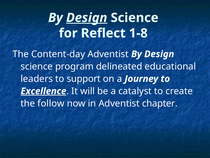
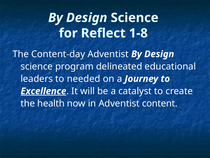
Design at (87, 18) underline: present -> none
support: support -> needed
follow: follow -> health
chapter: chapter -> content
